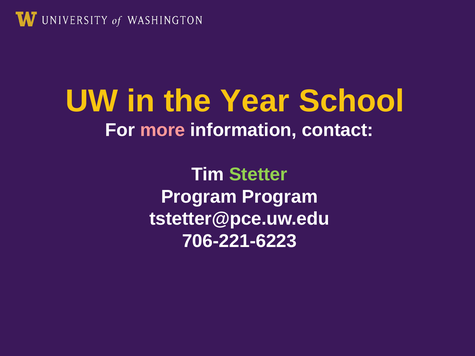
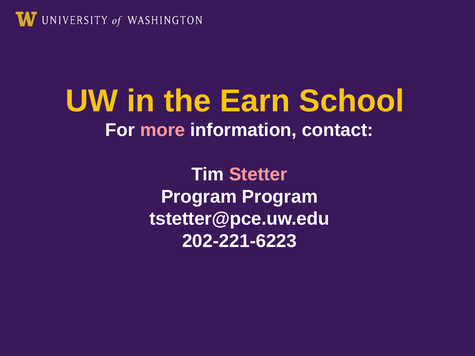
Year: Year -> Earn
Stetter colour: light green -> pink
706-221-6223: 706-221-6223 -> 202-221-6223
